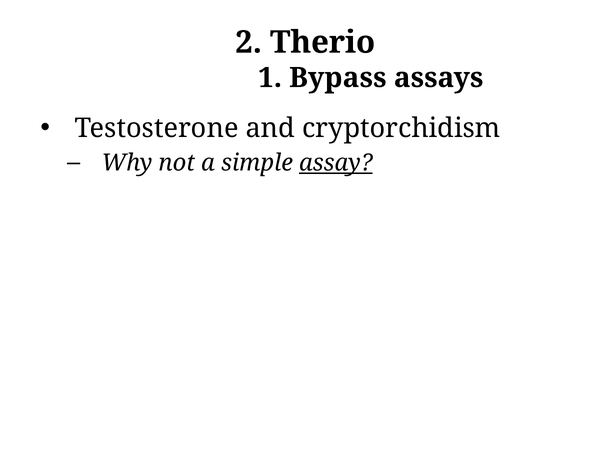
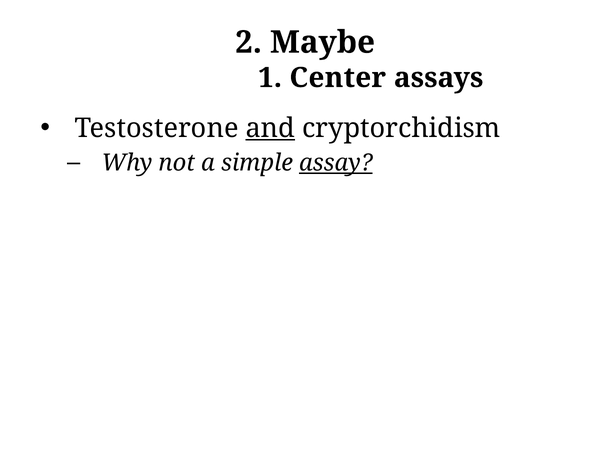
Therio: Therio -> Maybe
Bypass: Bypass -> Center
and underline: none -> present
